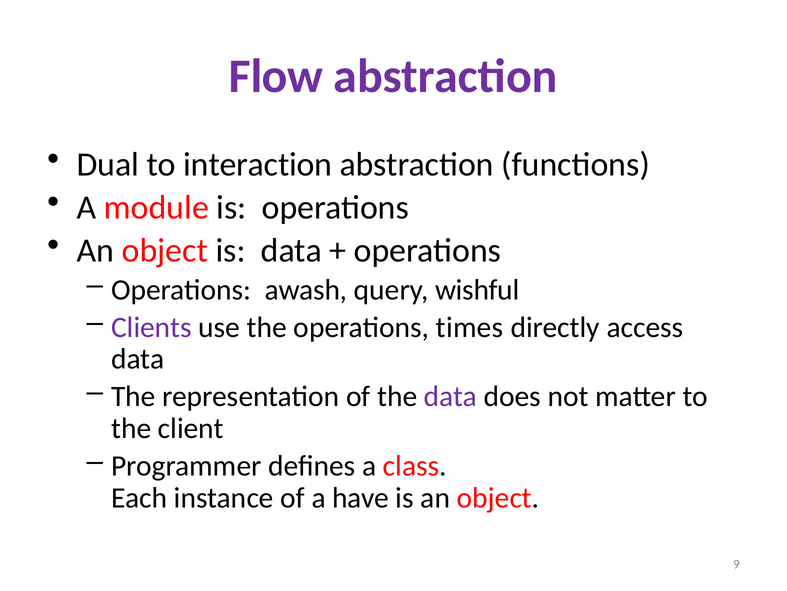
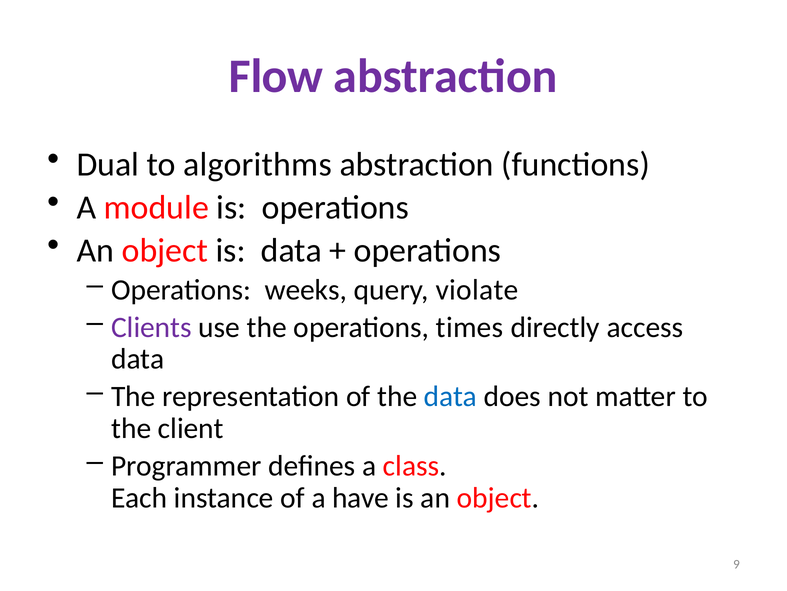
interaction: interaction -> algorithms
awash: awash -> weeks
wishful: wishful -> violate
data at (451, 396) colour: purple -> blue
